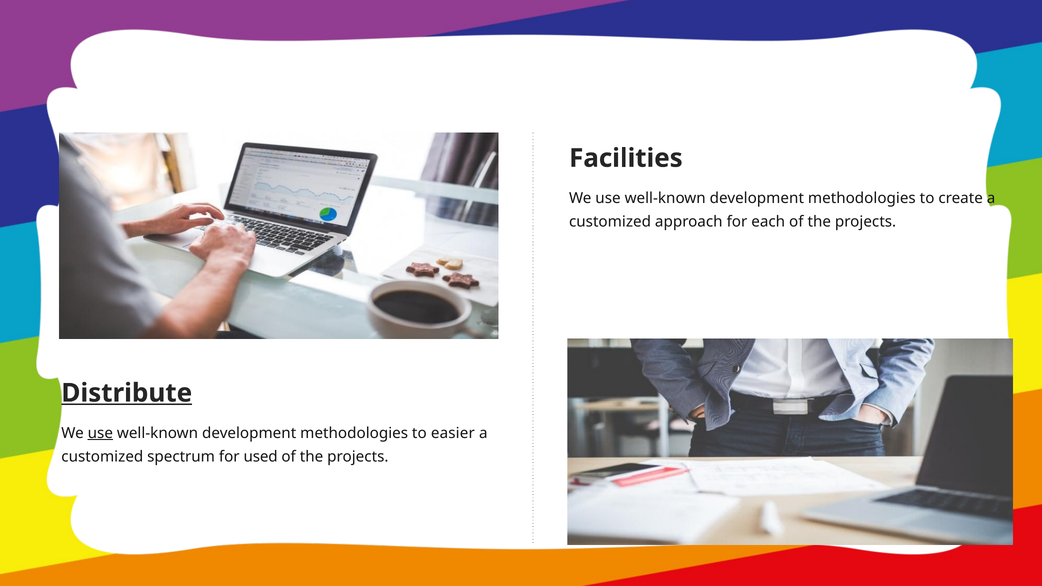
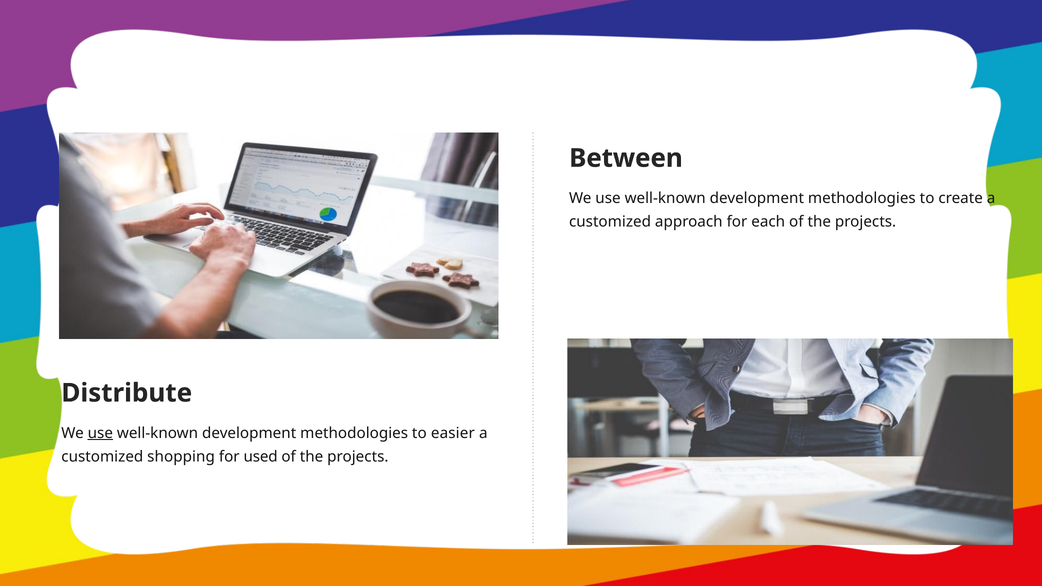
Facilities: Facilities -> Between
Distribute underline: present -> none
spectrum: spectrum -> shopping
